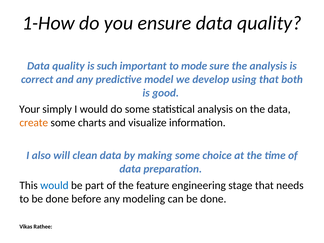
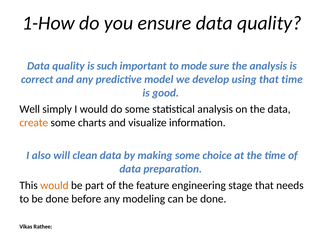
that both: both -> time
Your: Your -> Well
would at (54, 185) colour: blue -> orange
